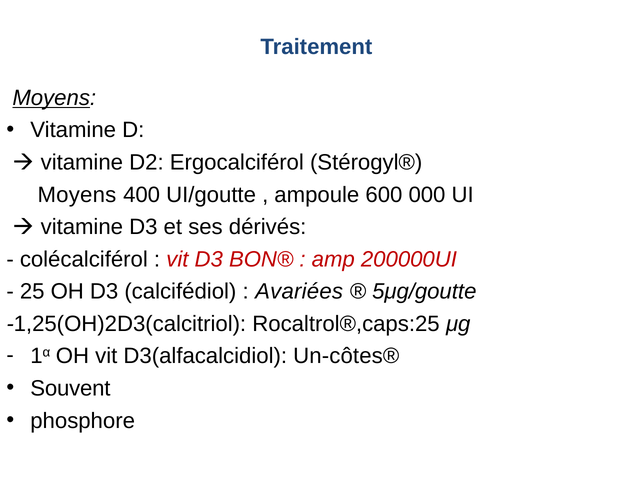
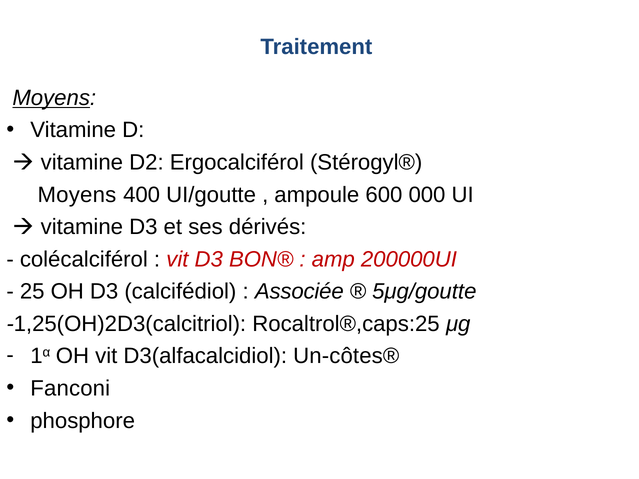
Avariées: Avariées -> Associée
Souvent: Souvent -> Fanconi
